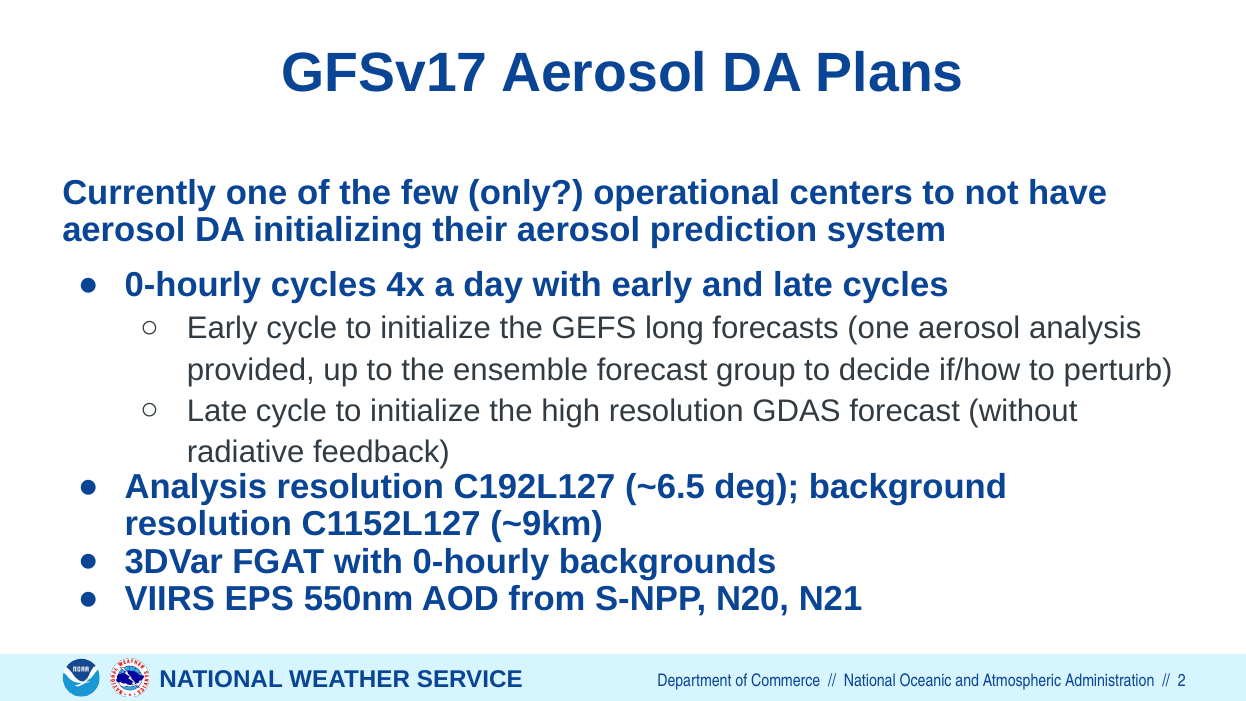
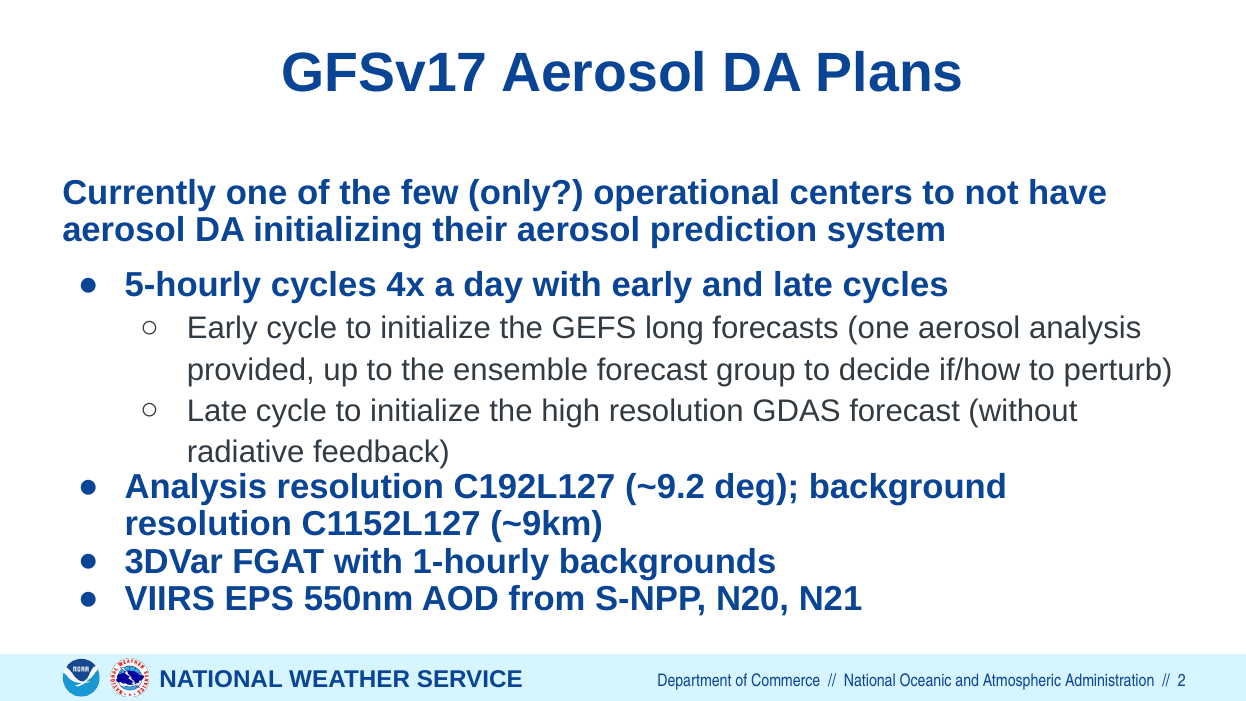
0-hourly at (193, 285): 0-hourly -> 5-hourly
~6.5: ~6.5 -> ~9.2
with 0-hourly: 0-hourly -> 1-hourly
